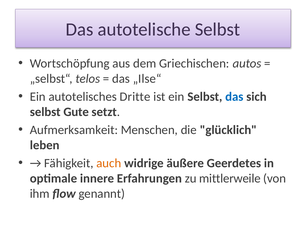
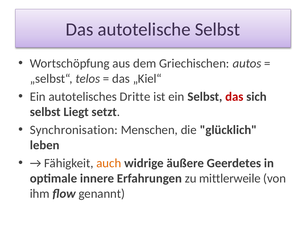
„Ilse“: „Ilse“ -> „Kiel“
das at (234, 97) colour: blue -> red
Gute: Gute -> Liegt
Aufmerksamkeit: Aufmerksamkeit -> Synchronisation
